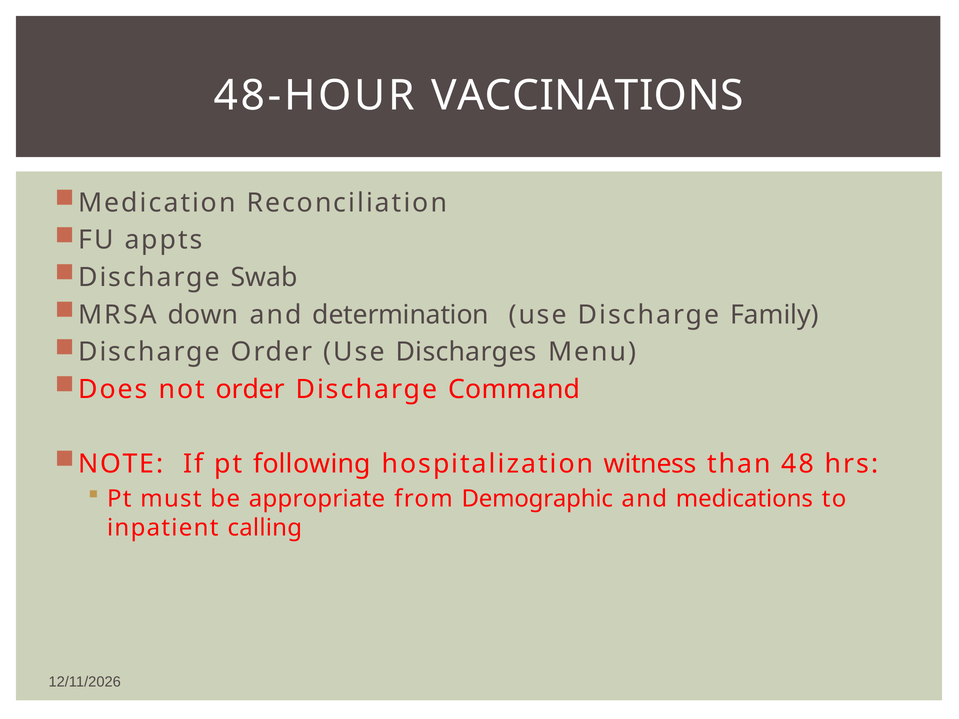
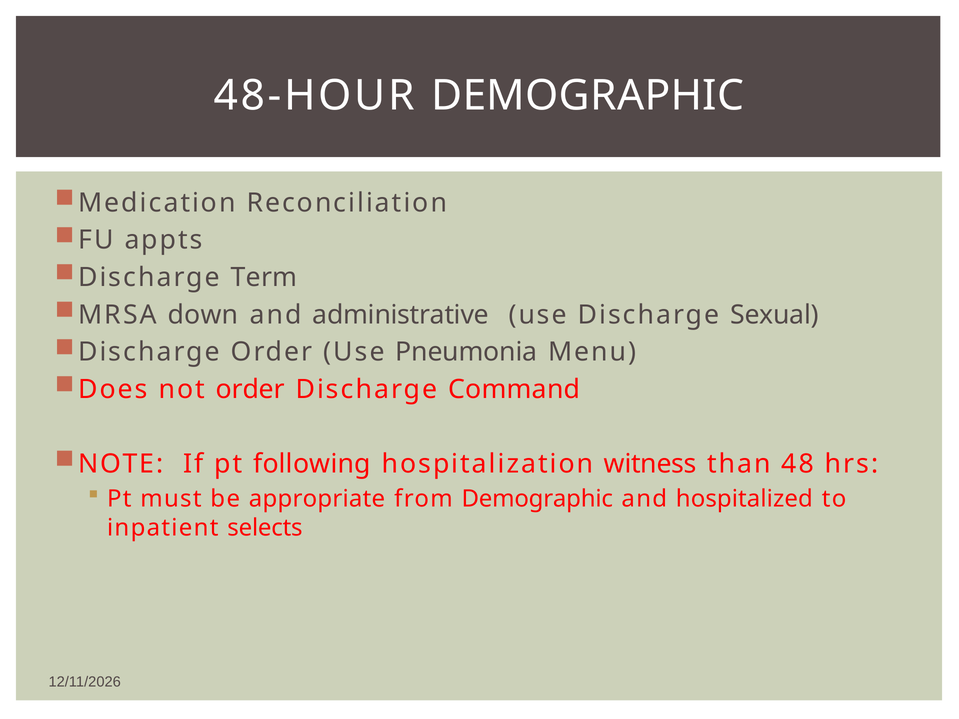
48-HOUR VACCINATIONS: VACCINATIONS -> DEMOGRAPHIC
Swab: Swab -> Term
determination: determination -> administrative
Family: Family -> Sexual
Discharges: Discharges -> Pneumonia
medications: medications -> hospitalized
calling: calling -> selects
